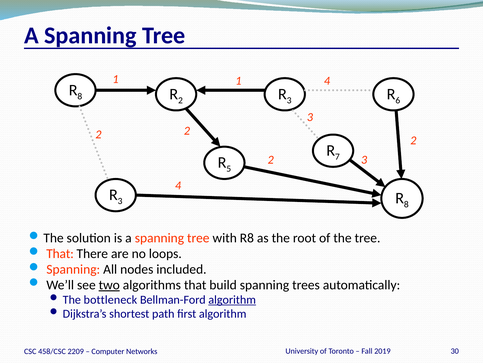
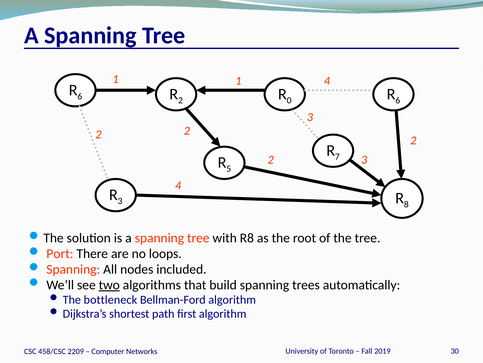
8 at (80, 96): 8 -> 6
3 at (289, 100): 3 -> 0
That at (60, 253): That -> Port
algorithm at (232, 299) underline: present -> none
